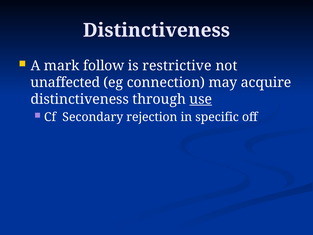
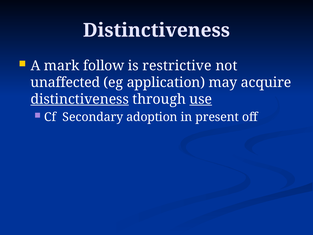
connection: connection -> application
distinctiveness at (80, 99) underline: none -> present
rejection: rejection -> adoption
specific: specific -> present
